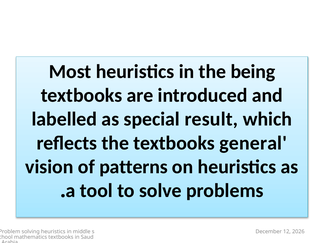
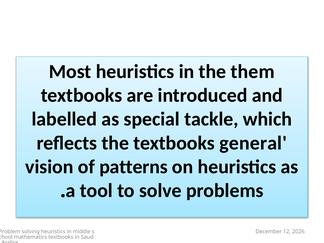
being: being -> them
result: result -> tackle
